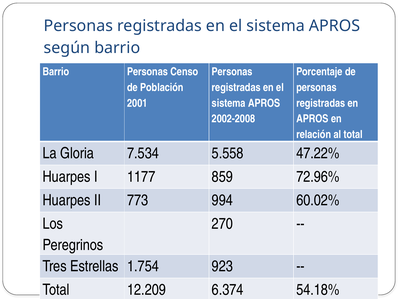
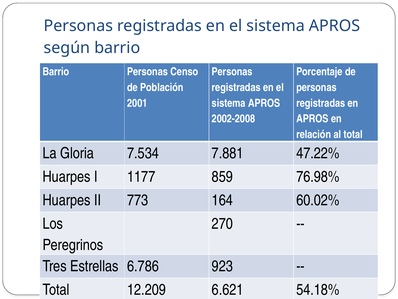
5.558: 5.558 -> 7.881
72.96%: 72.96% -> 76.98%
994: 994 -> 164
1.754: 1.754 -> 6.786
6.374: 6.374 -> 6.621
